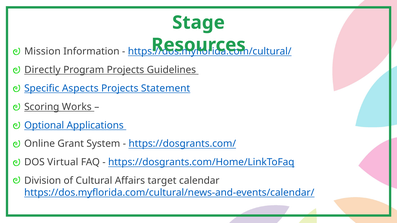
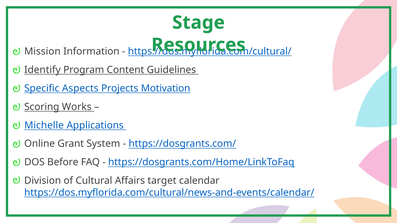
Directly: Directly -> Identify
Program Projects: Projects -> Content
Statement: Statement -> Motivation
Optional: Optional -> Michelle
Virtual: Virtual -> Before
